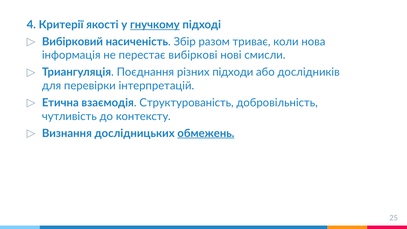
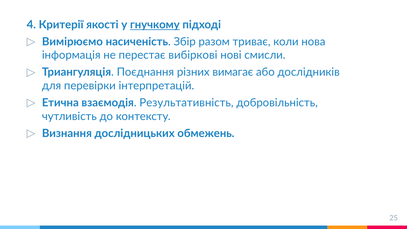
Вибірковий: Вибірковий -> Вимірюємо
підходи: підходи -> вимагає
Структурованість: Структурованість -> Результативність
обмежень underline: present -> none
